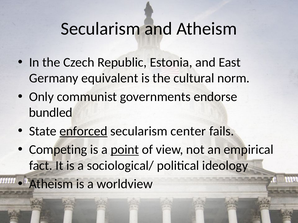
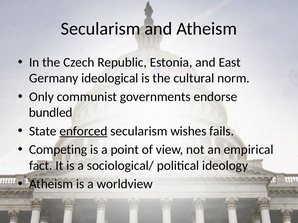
equivalent: equivalent -> ideological
center: center -> wishes
point underline: present -> none
